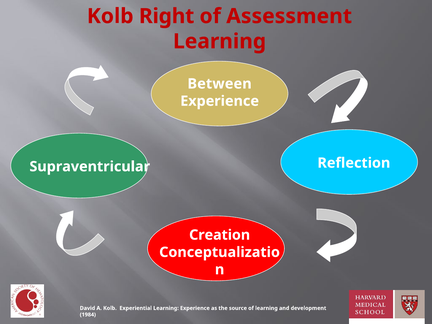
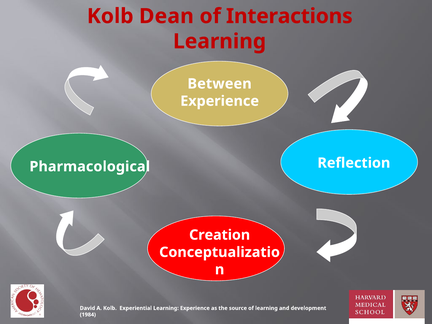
Right: Right -> Dean
Assessment: Assessment -> Interactions
Supraventricular: Supraventricular -> Pharmacological
